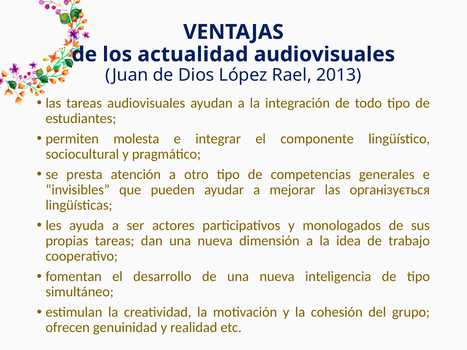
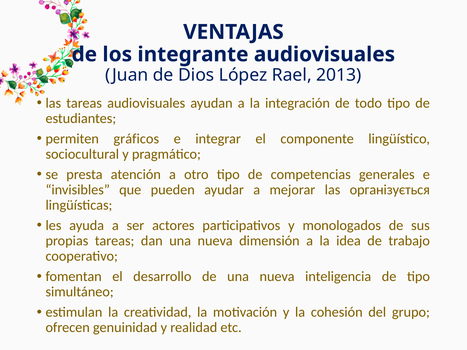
actualidad: actualidad -> integrante
molesta: molesta -> gráficos
